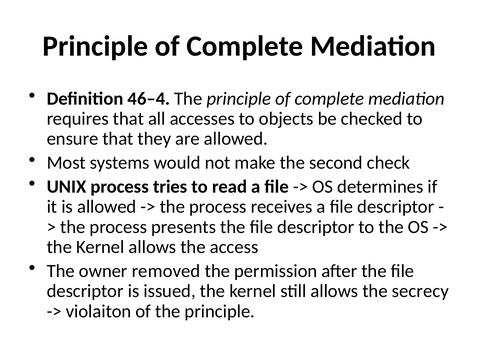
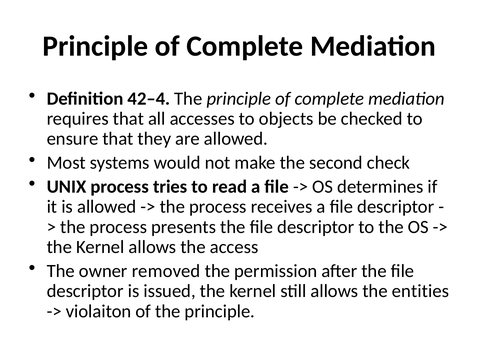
46–4: 46–4 -> 42–4
secrecy: secrecy -> entities
